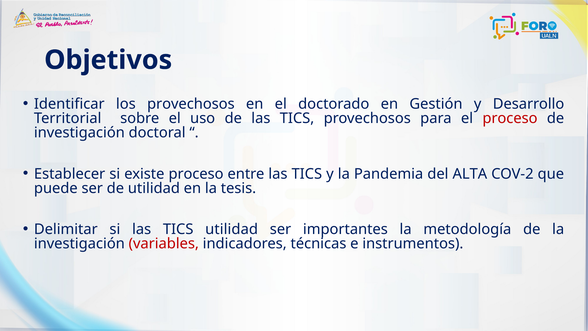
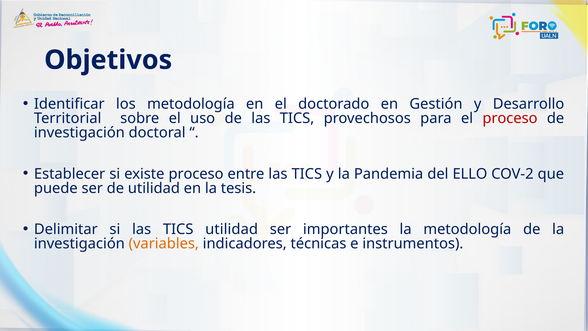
los provechosos: provechosos -> metodología
ALTA: ALTA -> ELLO
variables colour: red -> orange
